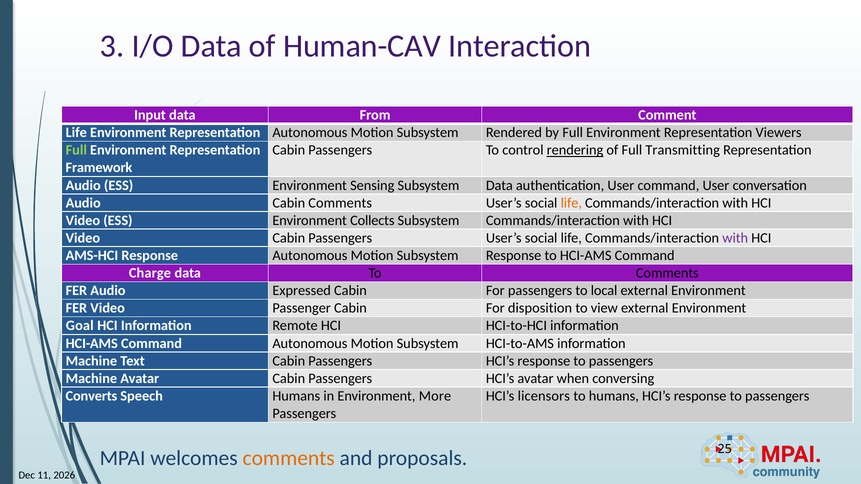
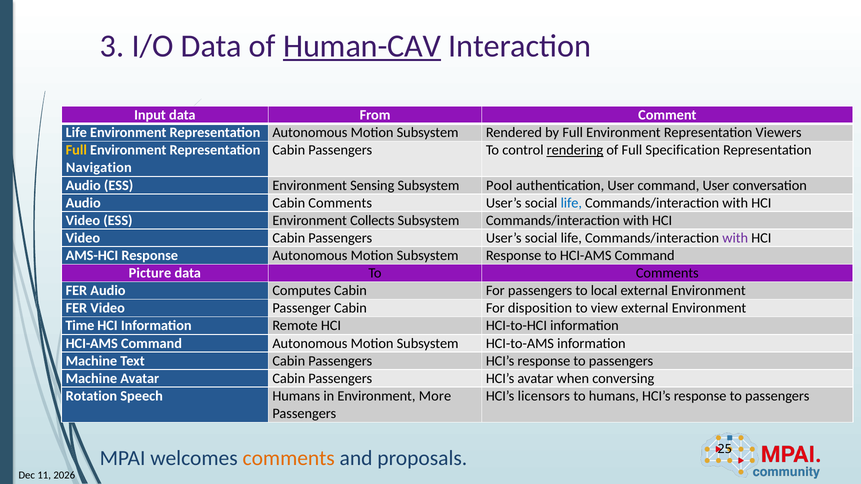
Human-CAV underline: none -> present
Full at (76, 150) colour: light green -> yellow
Transmitting: Transmitting -> Specification
Framework: Framework -> Navigation
Subsystem Data: Data -> Pool
life at (571, 203) colour: orange -> blue
Charge: Charge -> Picture
Expressed: Expressed -> Computes
Goal: Goal -> Time
Converts: Converts -> Rotation
